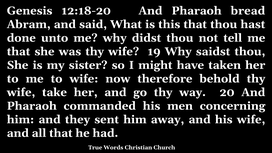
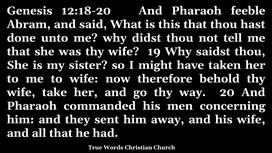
bread: bread -> feeble
